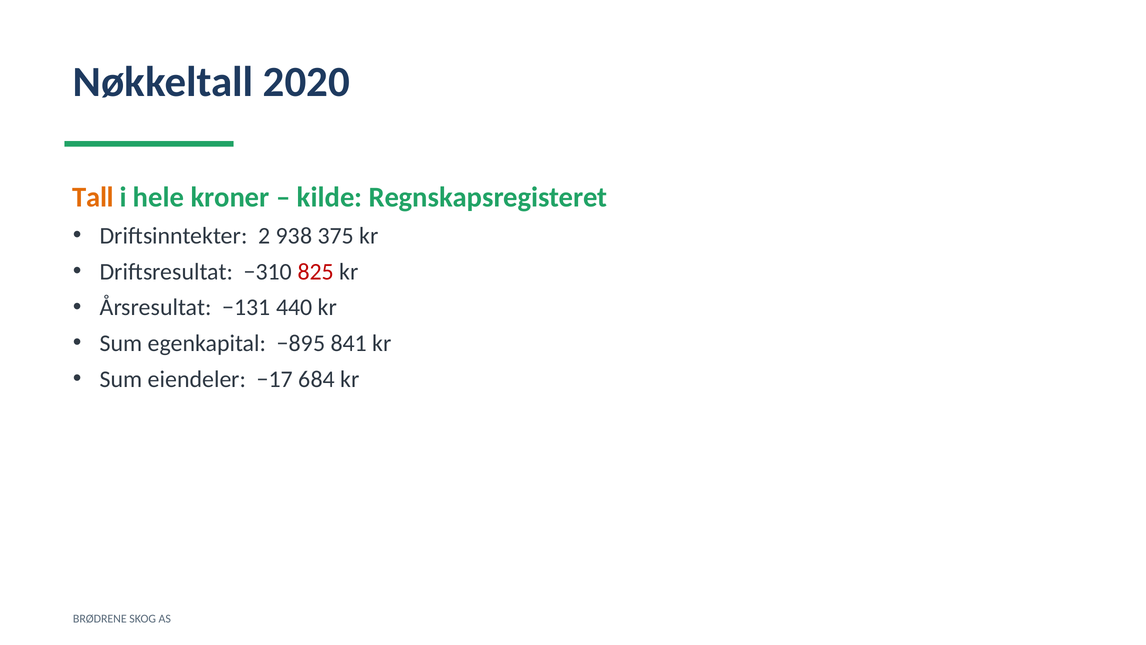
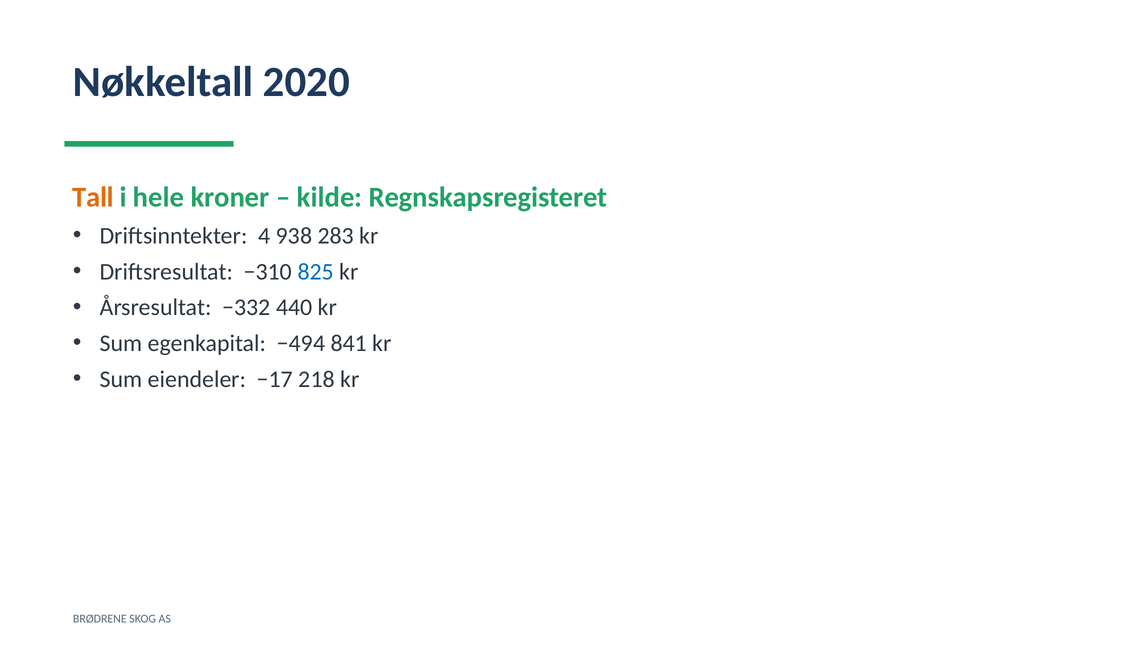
2: 2 -> 4
375: 375 -> 283
825 colour: red -> blue
−131: −131 -> −332
−895: −895 -> −494
684: 684 -> 218
